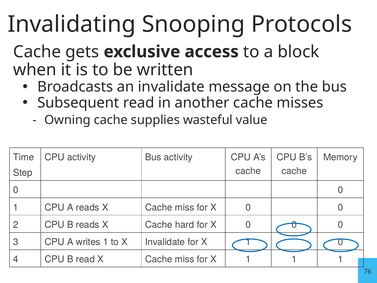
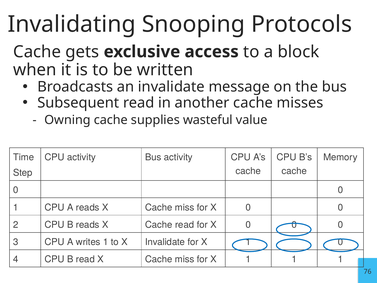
Cache hard: hard -> read
